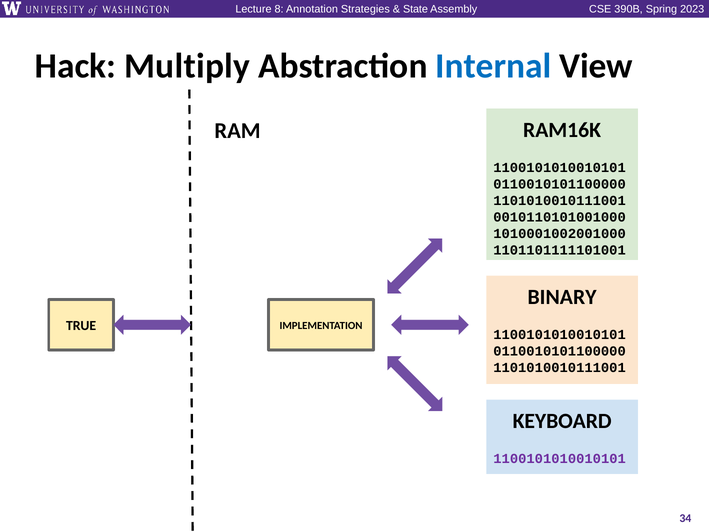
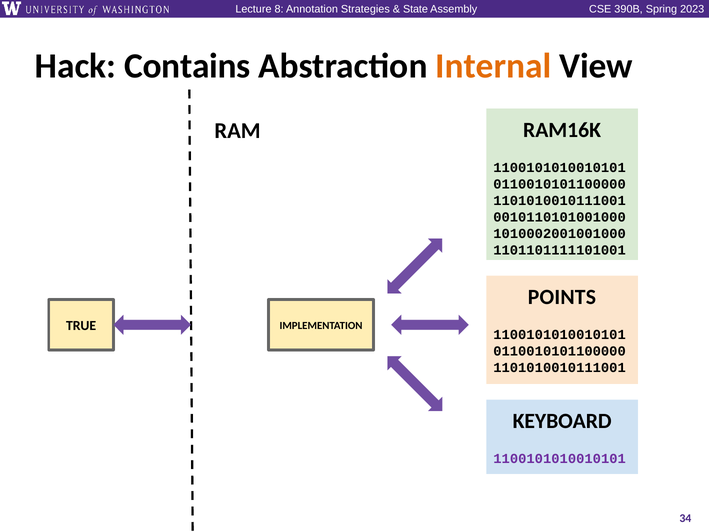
Multiply: Multiply -> Contains
Internal colour: blue -> orange
1010001002001000: 1010001002001000 -> 1010002001001000
BINARY: BINARY -> POINTS
